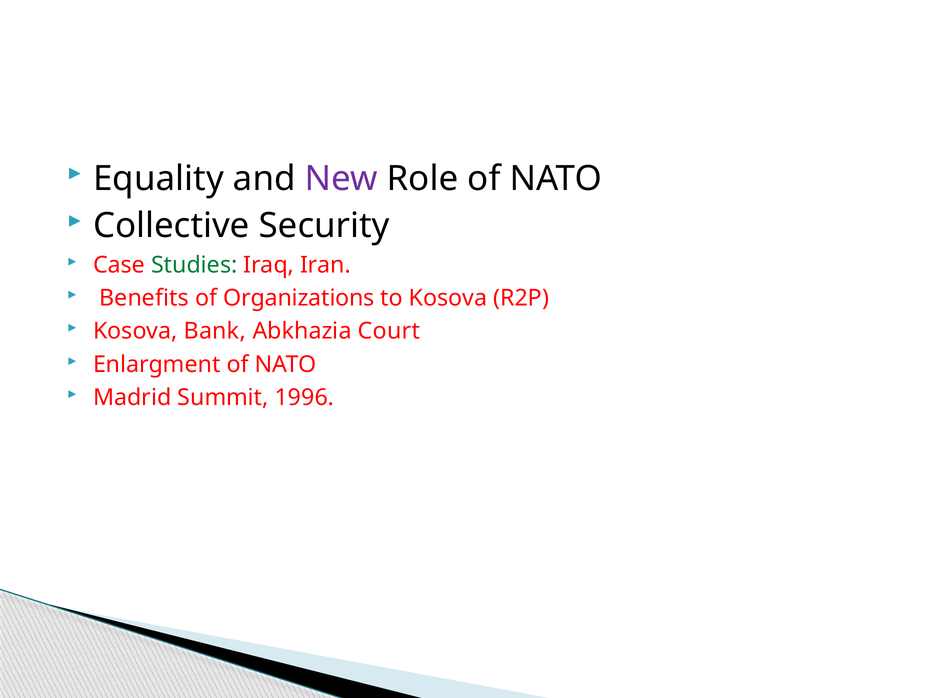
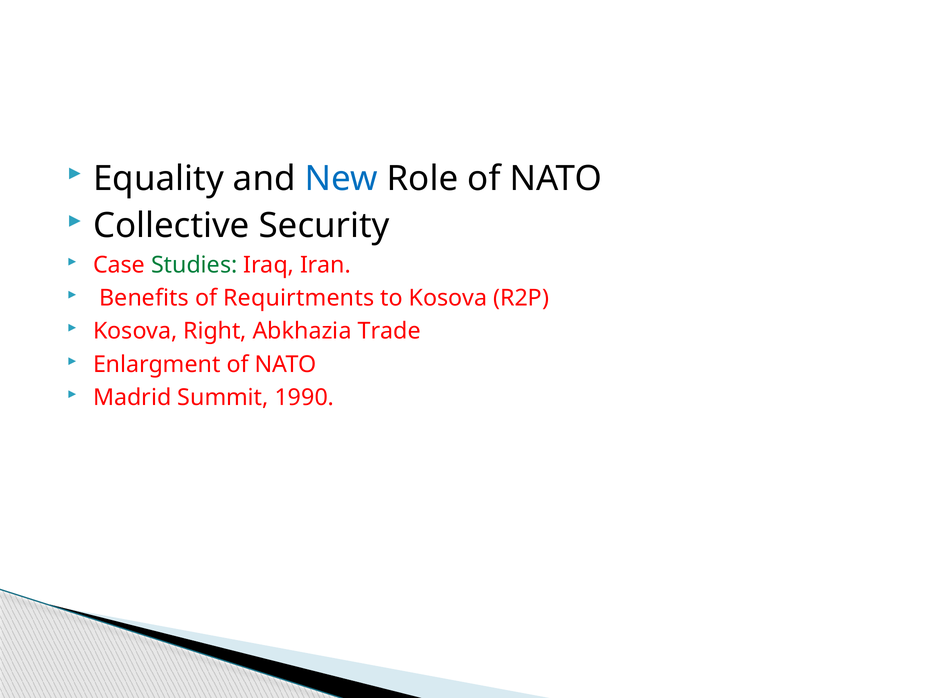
New colour: purple -> blue
Organizations: Organizations -> Requirtments
Bank: Bank -> Right
Court: Court -> Trade
1996: 1996 -> 1990
